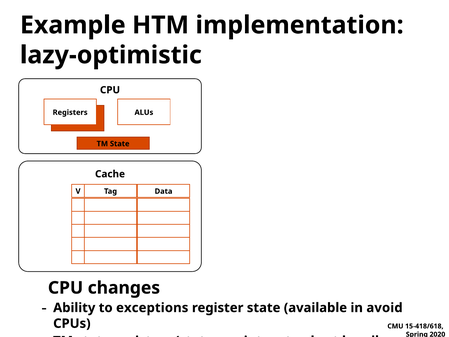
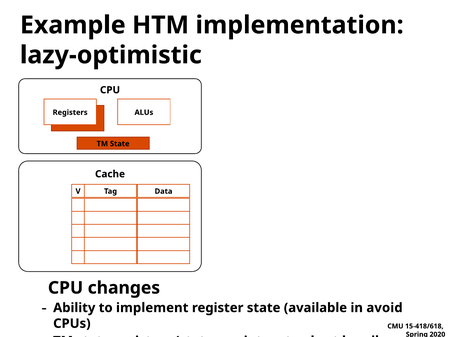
exceptions: exceptions -> implement
